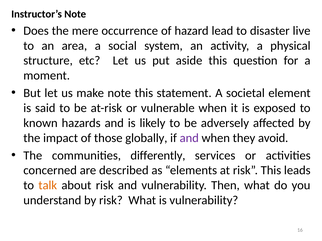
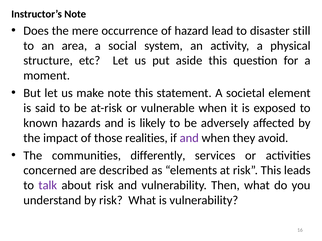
live: live -> still
globally: globally -> realities
talk colour: orange -> purple
